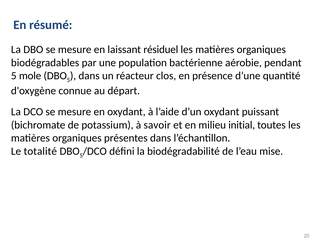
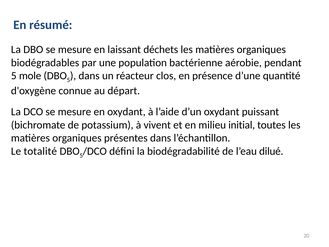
résiduel: résiduel -> déchets
savoir: savoir -> vivent
mise: mise -> dilué
